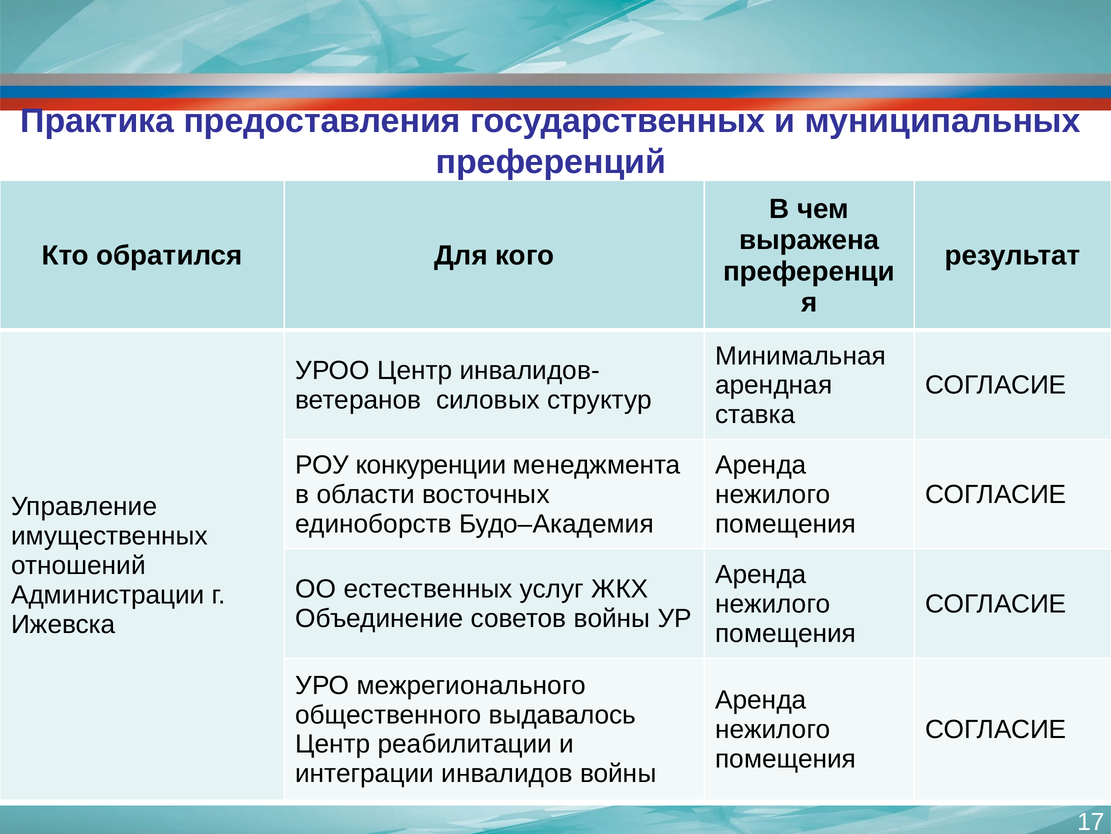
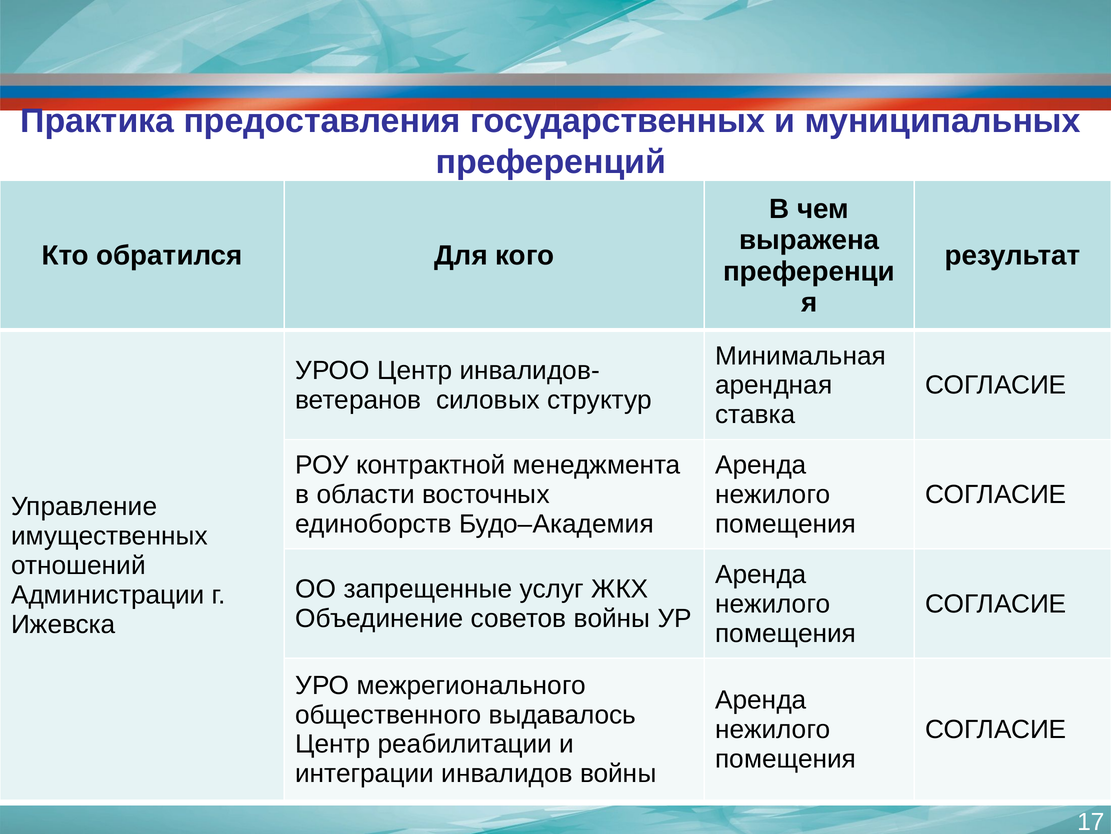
конкуренции: конкуренции -> контрактной
естественных: естественных -> запрещенные
